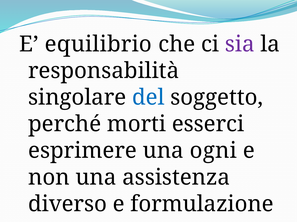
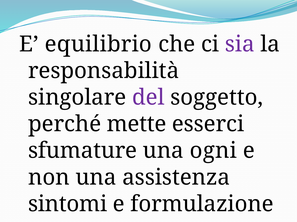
del colour: blue -> purple
morti: morti -> mette
esprimere: esprimere -> sfumature
diverso: diverso -> sintomi
